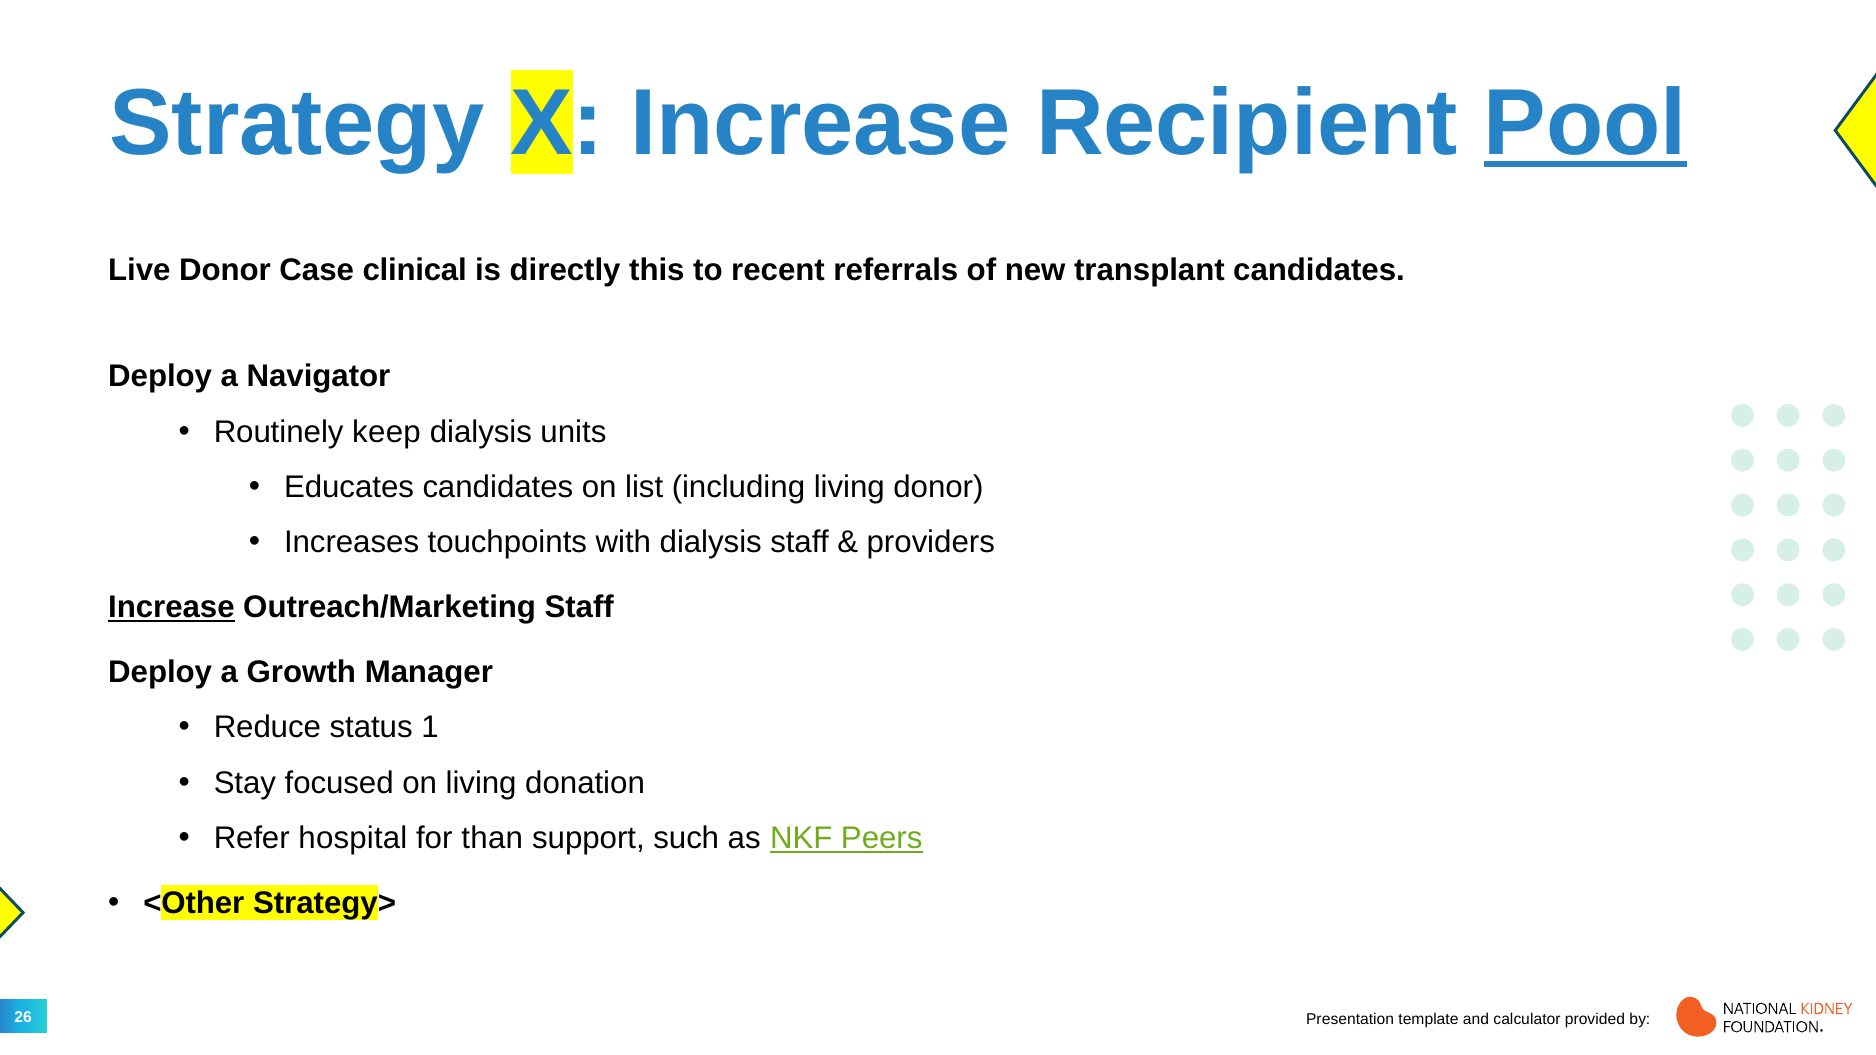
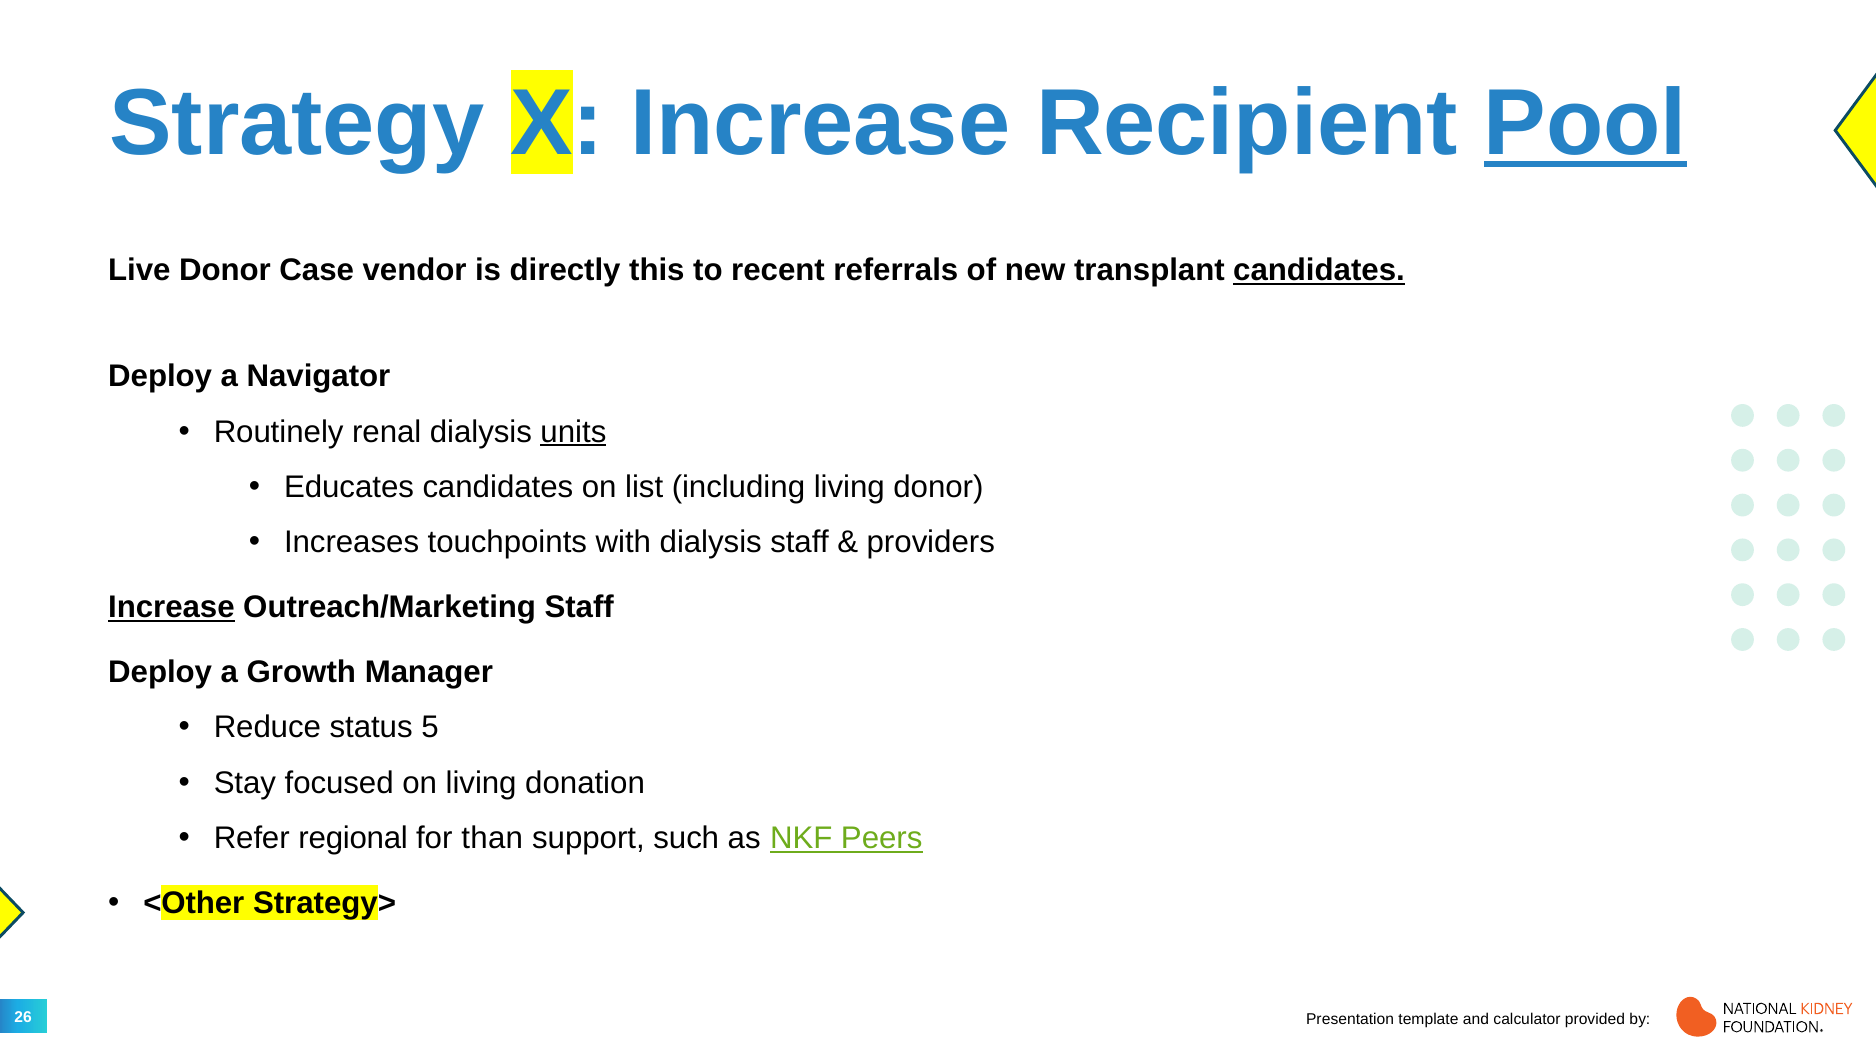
clinical: clinical -> vendor
candidates at (1319, 270) underline: none -> present
keep: keep -> renal
units underline: none -> present
1: 1 -> 5
hospital: hospital -> regional
